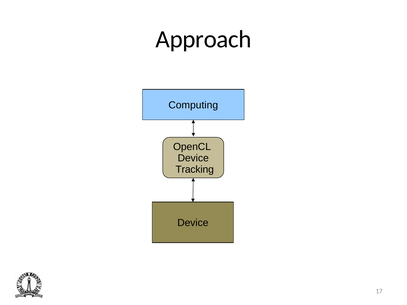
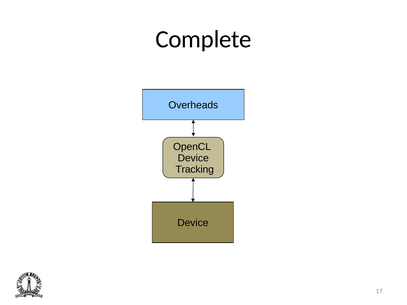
Approach: Approach -> Complete
Computing: Computing -> Overheads
